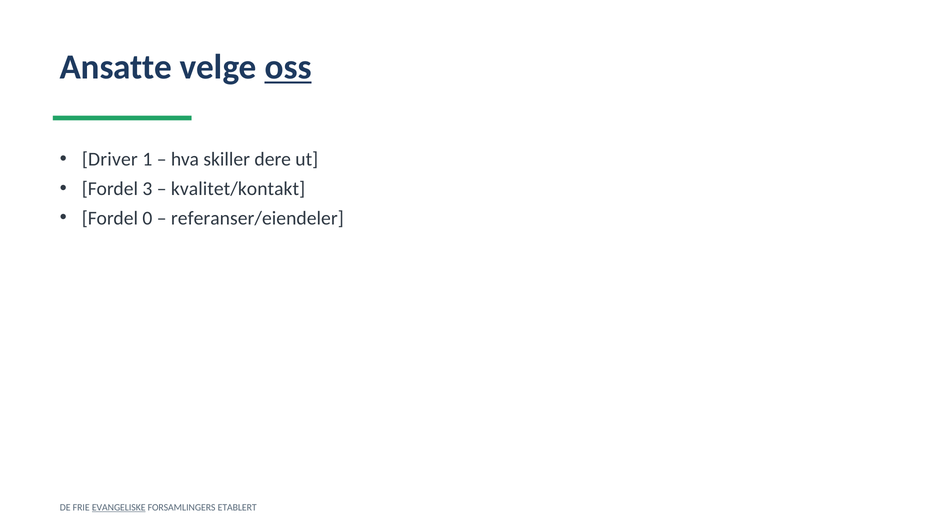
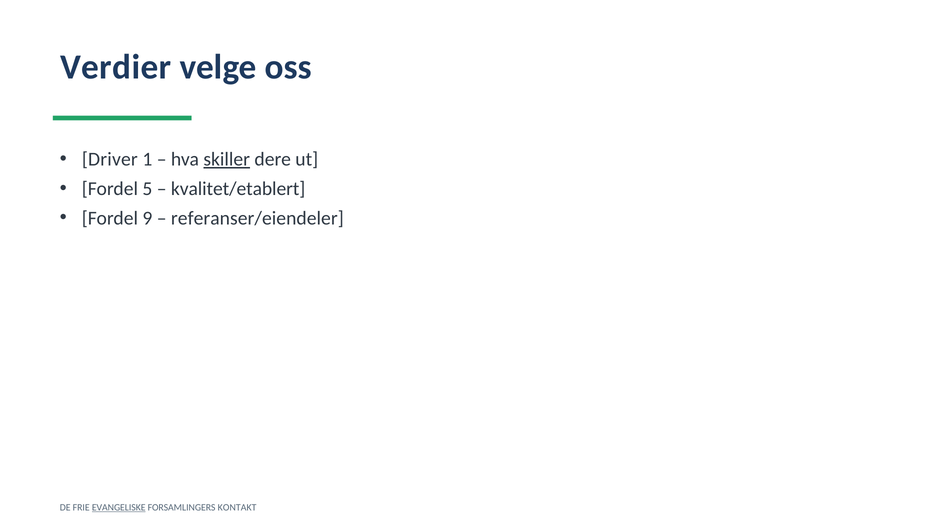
Ansatte: Ansatte -> Verdier
oss underline: present -> none
skiller underline: none -> present
3: 3 -> 5
kvalitet/kontakt: kvalitet/kontakt -> kvalitet/etablert
0: 0 -> 9
ETABLERT: ETABLERT -> KONTAKT
